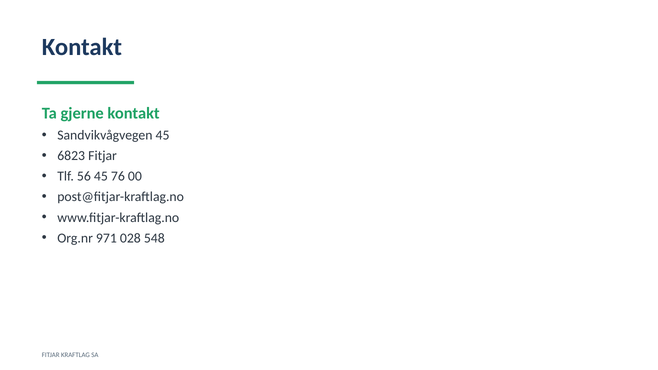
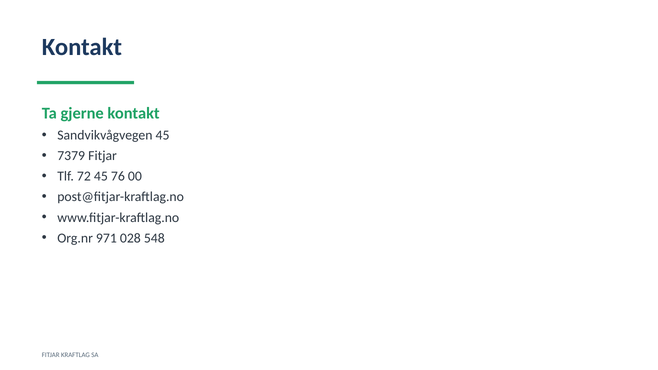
6823: 6823 -> 7379
56: 56 -> 72
